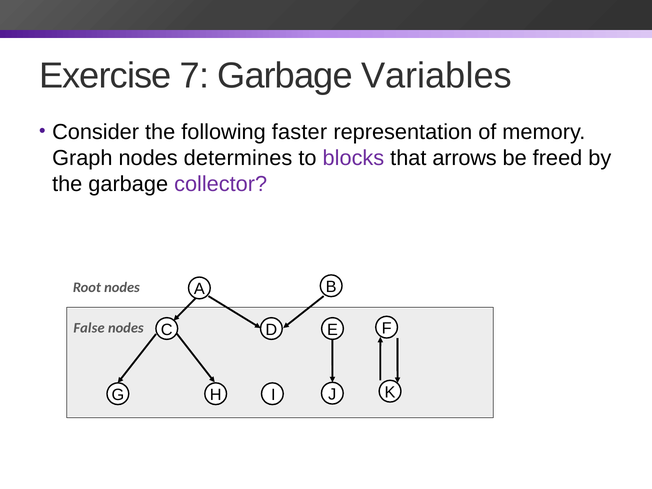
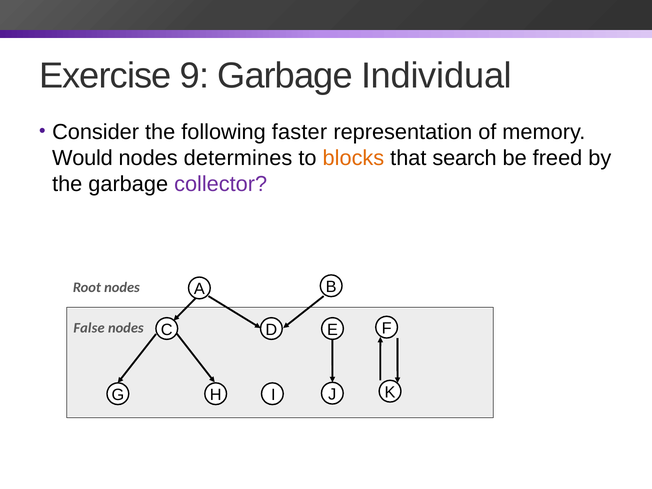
7: 7 -> 9
Variables: Variables -> Individual
Graph: Graph -> Would
blocks colour: purple -> orange
arrows: arrows -> search
